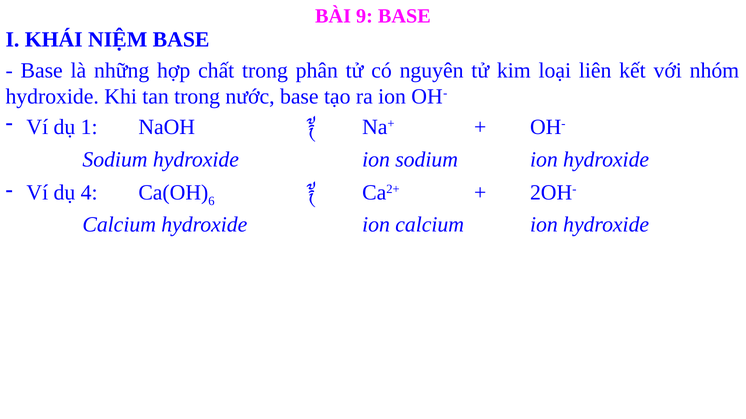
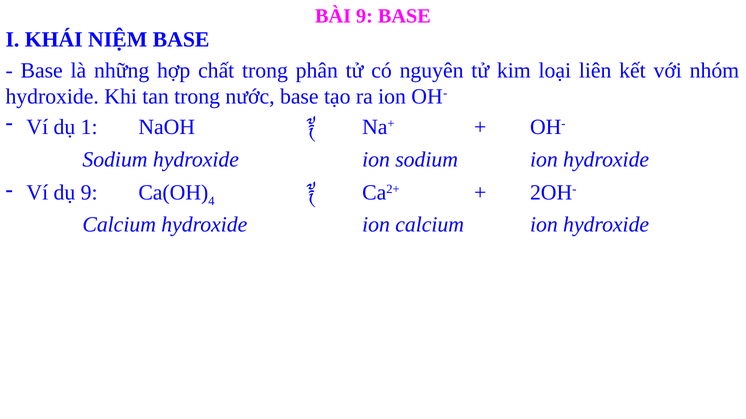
dụ 4: 4 -> 9
6: 6 -> 4
